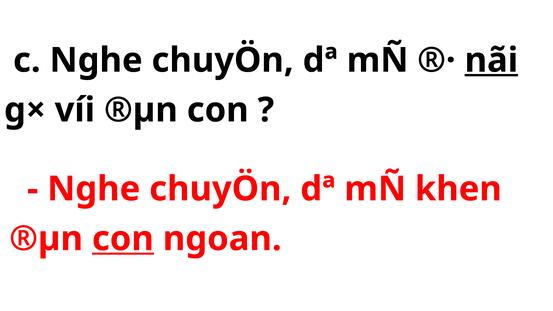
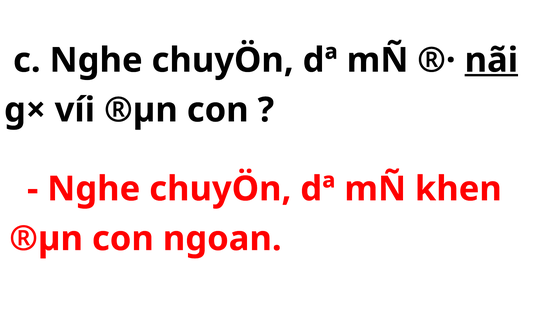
con at (123, 239) underline: present -> none
